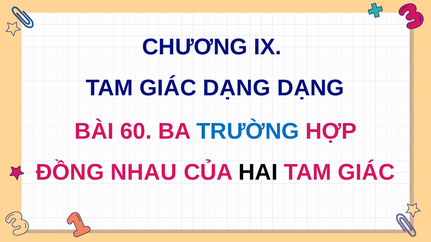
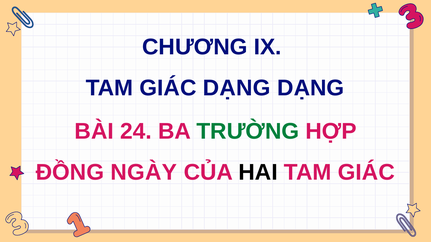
60: 60 -> 24
TRƯỜNG colour: blue -> green
NHAU: NHAU -> NGÀY
